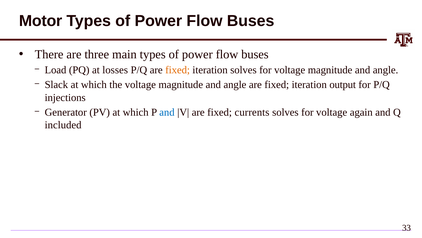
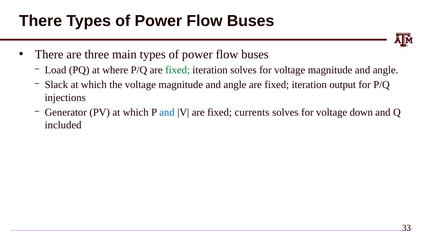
Motor at (41, 21): Motor -> There
losses: losses -> where
fixed at (178, 70) colour: orange -> green
again: again -> down
